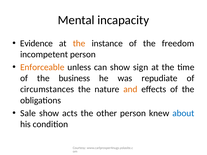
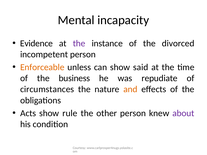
the at (79, 43) colour: orange -> purple
freedom: freedom -> divorced
sign: sign -> said
Sale: Sale -> Acts
acts: acts -> rule
about colour: blue -> purple
